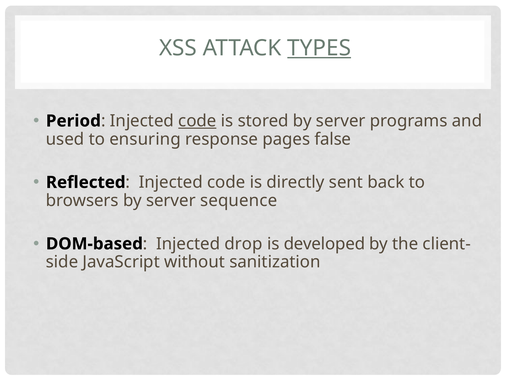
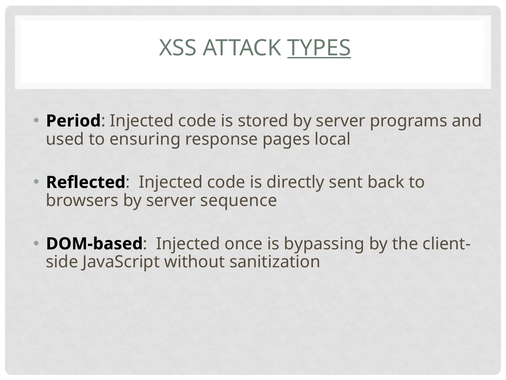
code at (197, 121) underline: present -> none
false: false -> local
drop: drop -> once
developed: developed -> bypassing
